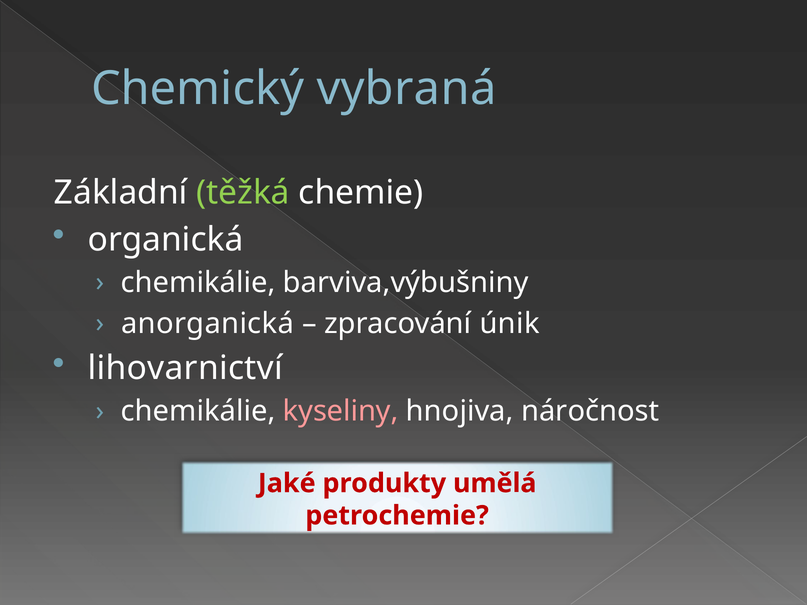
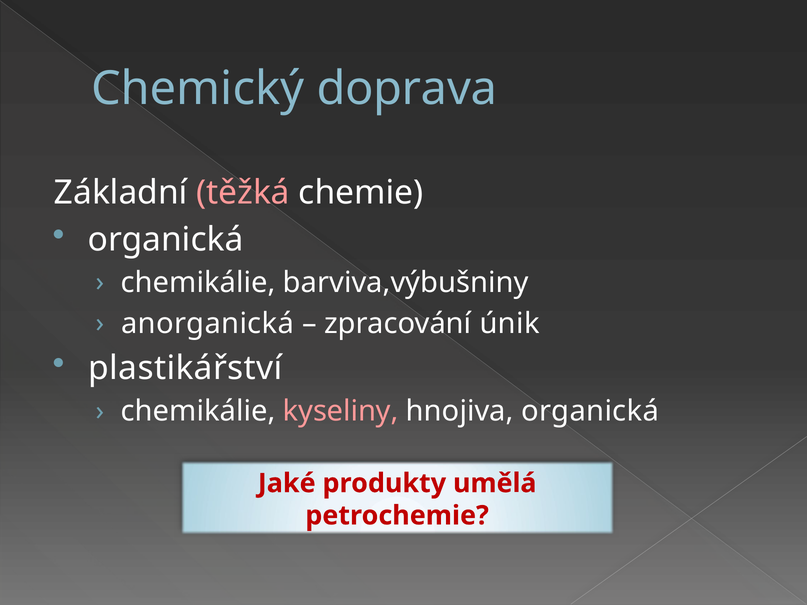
vybraná: vybraná -> doprava
těžká colour: light green -> pink
lihovarnictví: lihovarnictví -> plastikářství
hnojiva náročnost: náročnost -> organická
